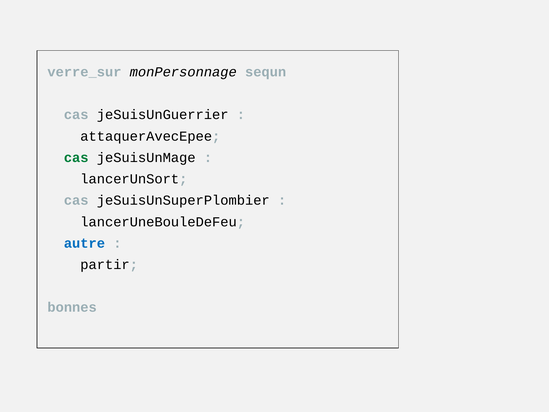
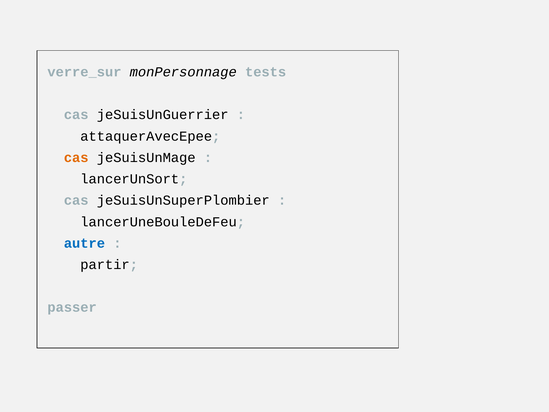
sequn: sequn -> tests
cas at (76, 157) colour: green -> orange
bonnes: bonnes -> passer
